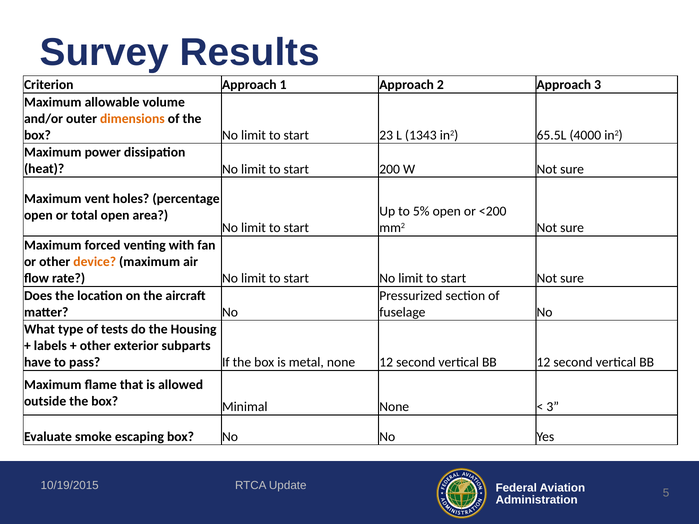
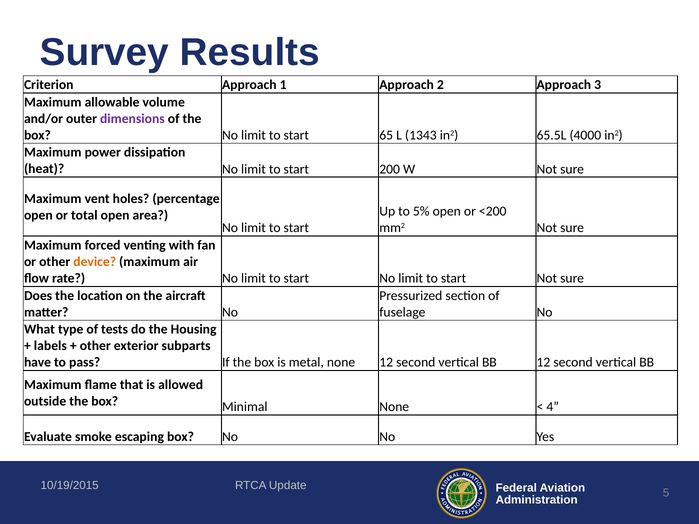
dimensions colour: orange -> purple
23: 23 -> 65
3 at (553, 407): 3 -> 4
